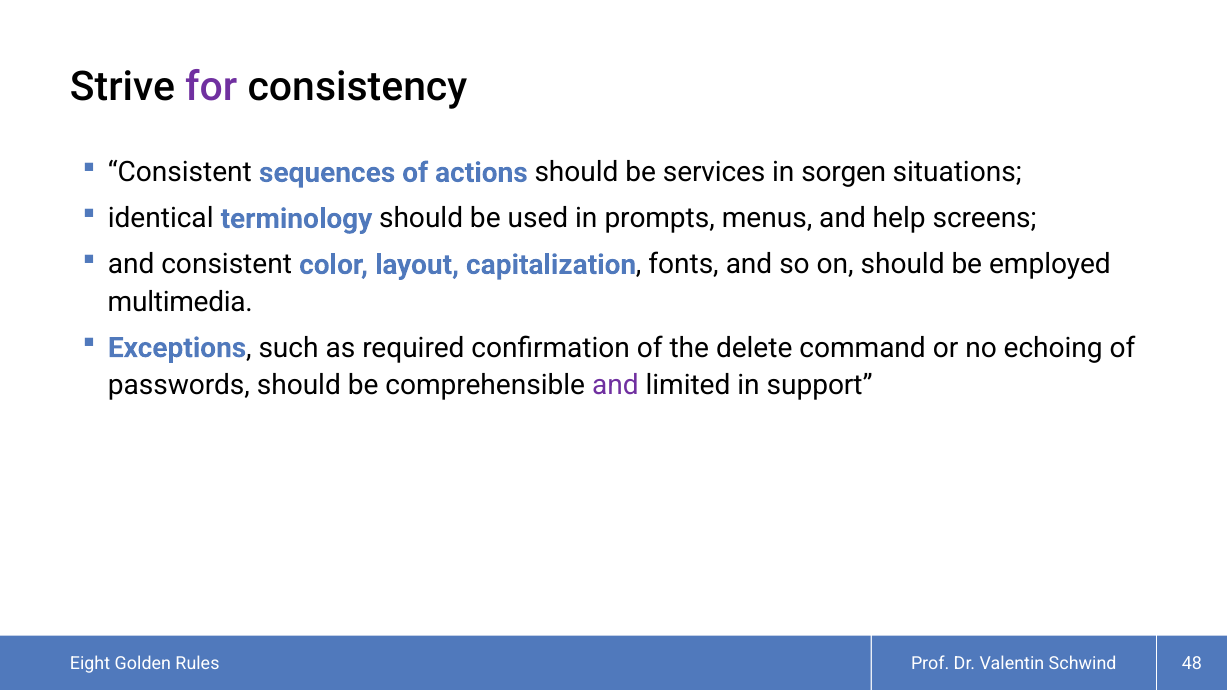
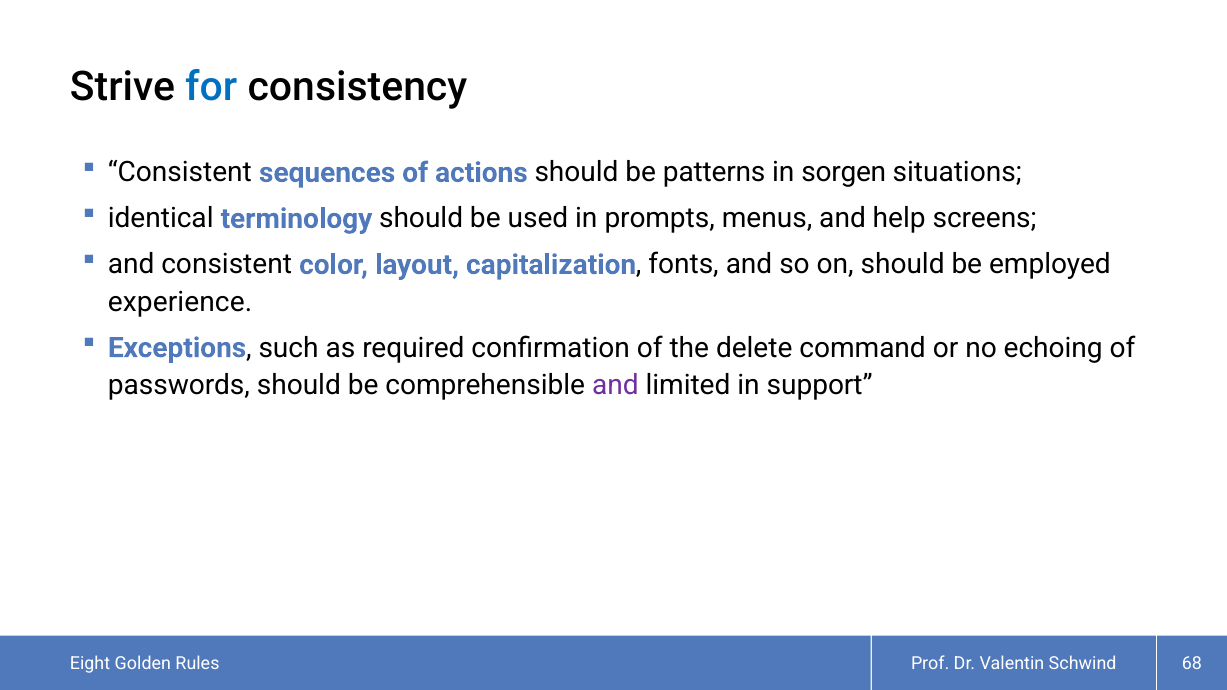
for colour: purple -> blue
services: services -> patterns
multimedia: multimedia -> experience
48: 48 -> 68
